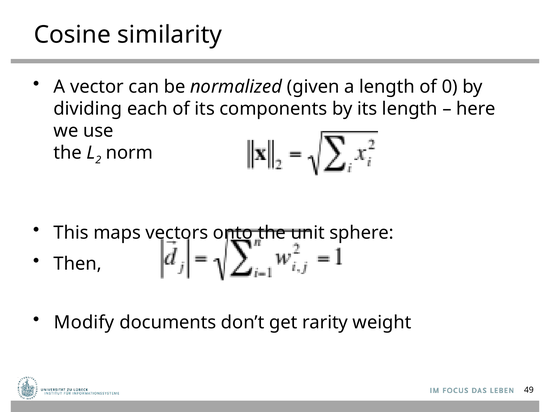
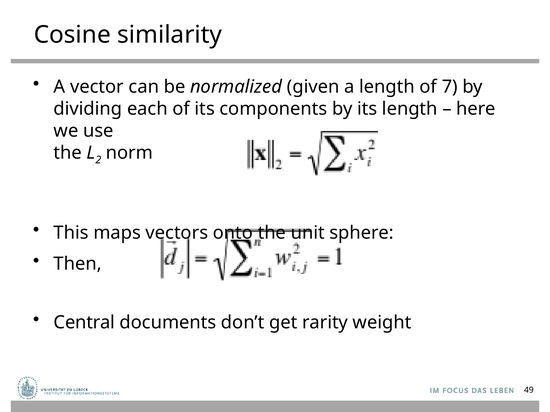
0: 0 -> 7
Modify: Modify -> Central
